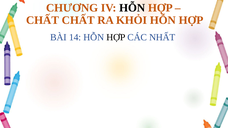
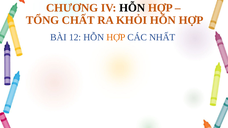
CHẤT at (43, 20): CHẤT -> TỔNG
14: 14 -> 12
HỢP at (116, 37) colour: black -> orange
